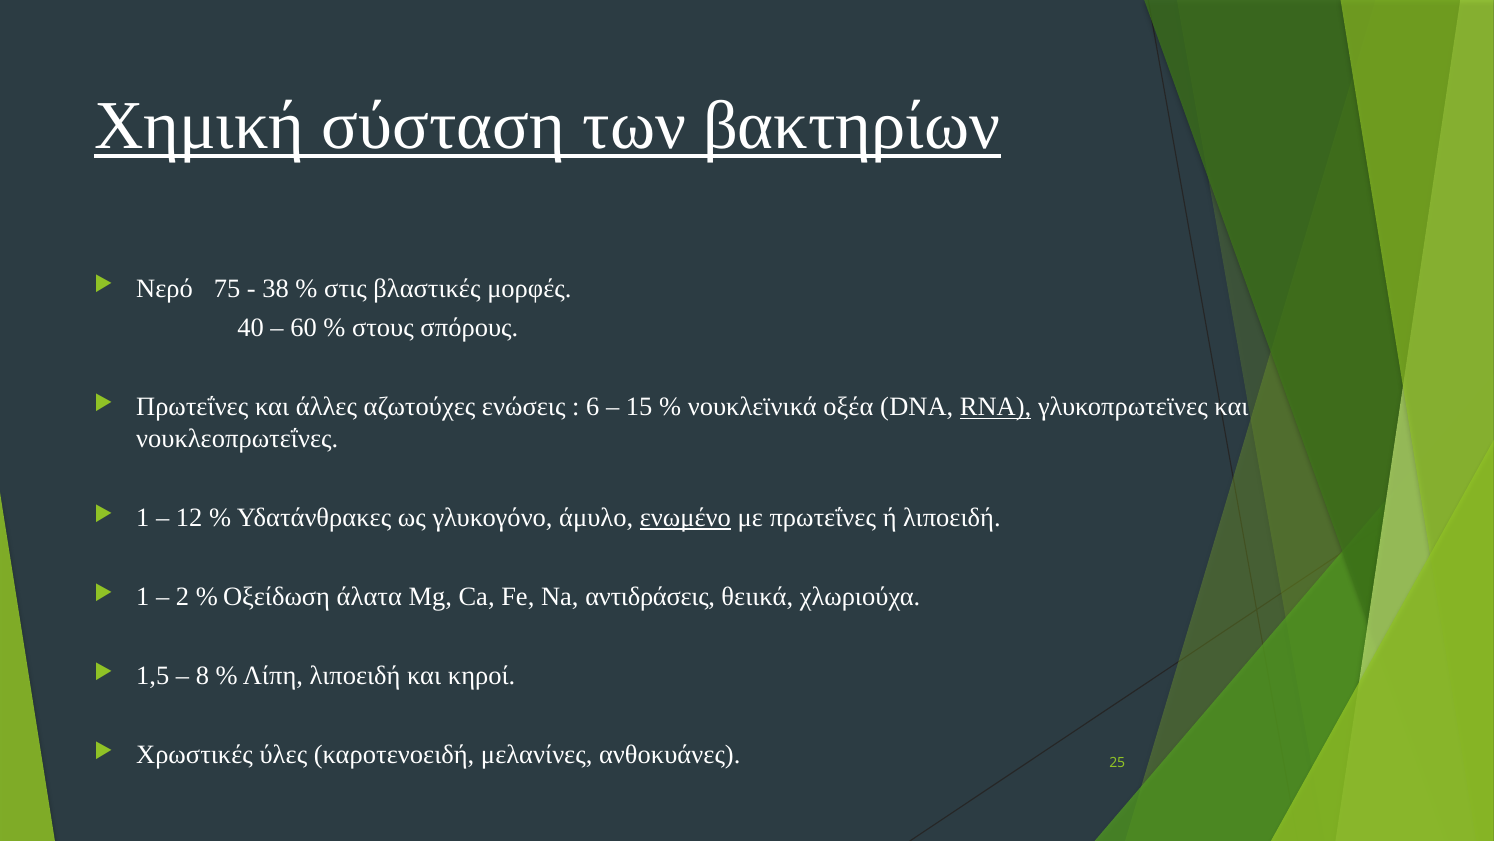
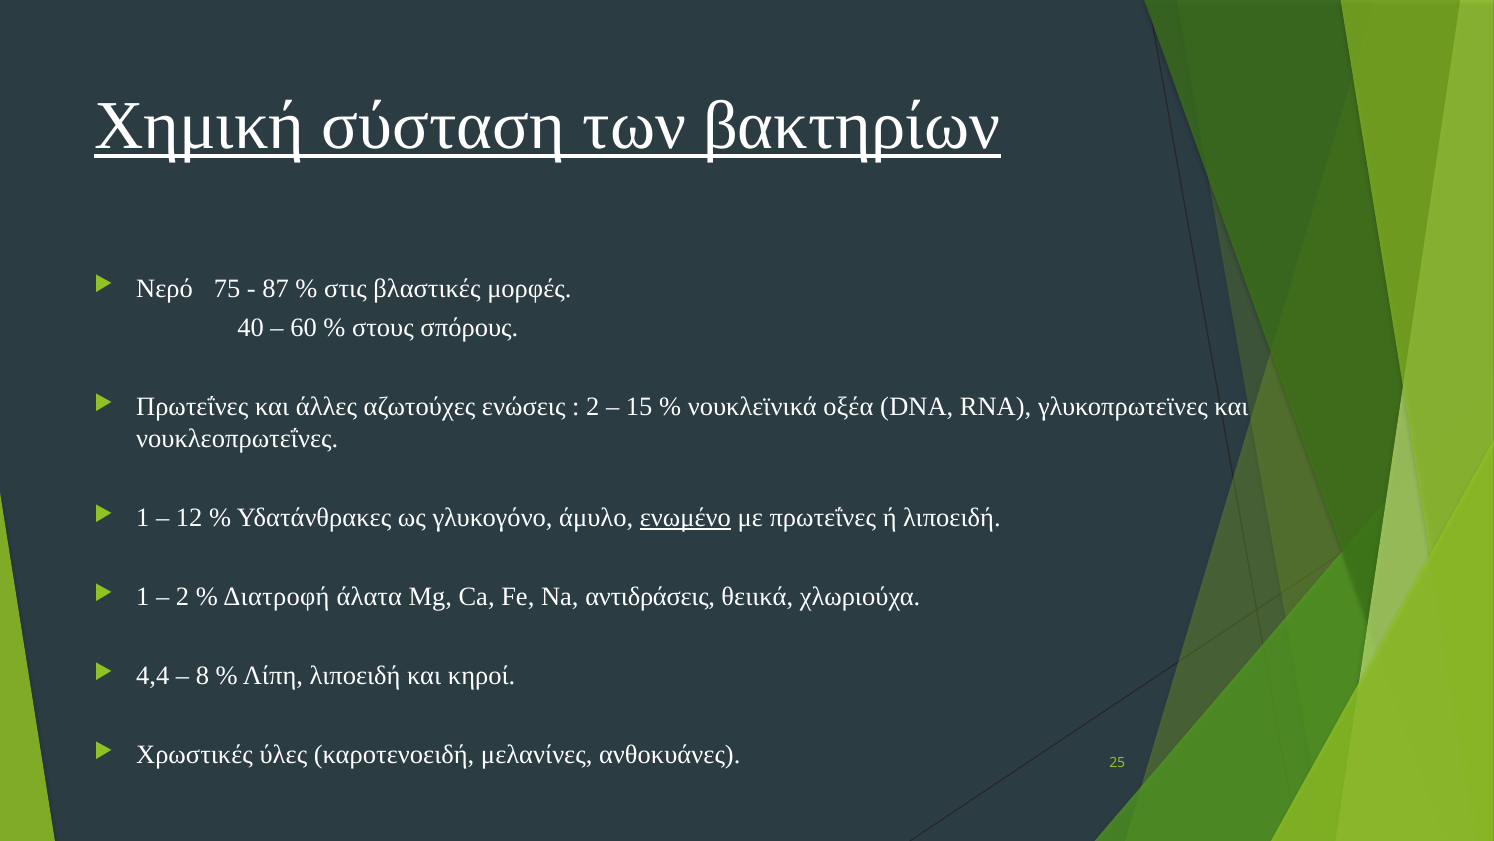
38: 38 -> 87
6 at (593, 407): 6 -> 2
RNA underline: present -> none
Οξείδωση: Οξείδωση -> Διατροφή
1,5: 1,5 -> 4,4
